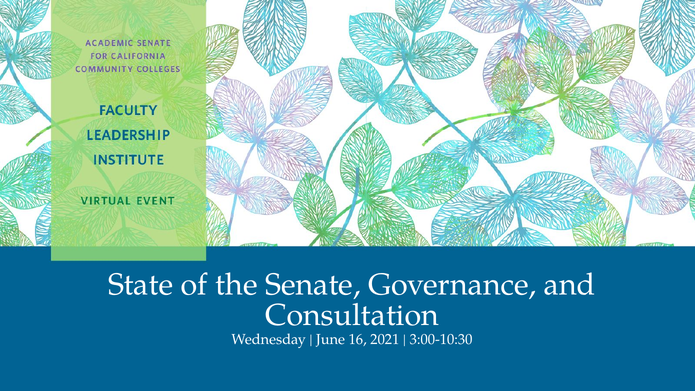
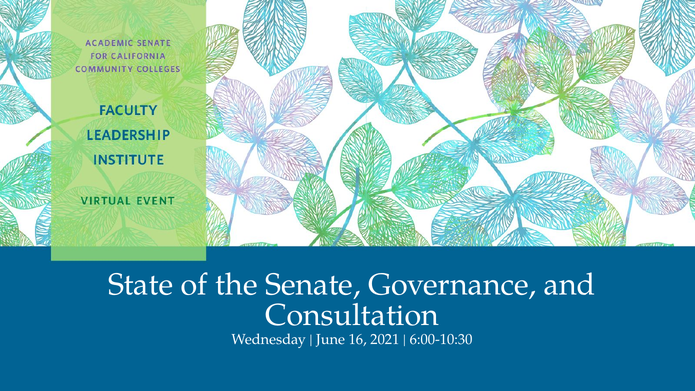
3:00-10:30: 3:00-10:30 -> 6:00-10:30
